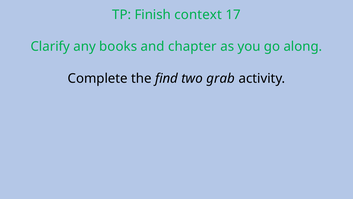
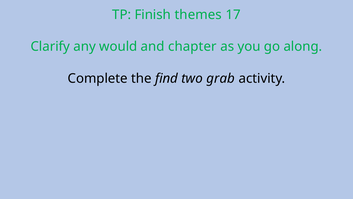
context: context -> themes
books: books -> would
